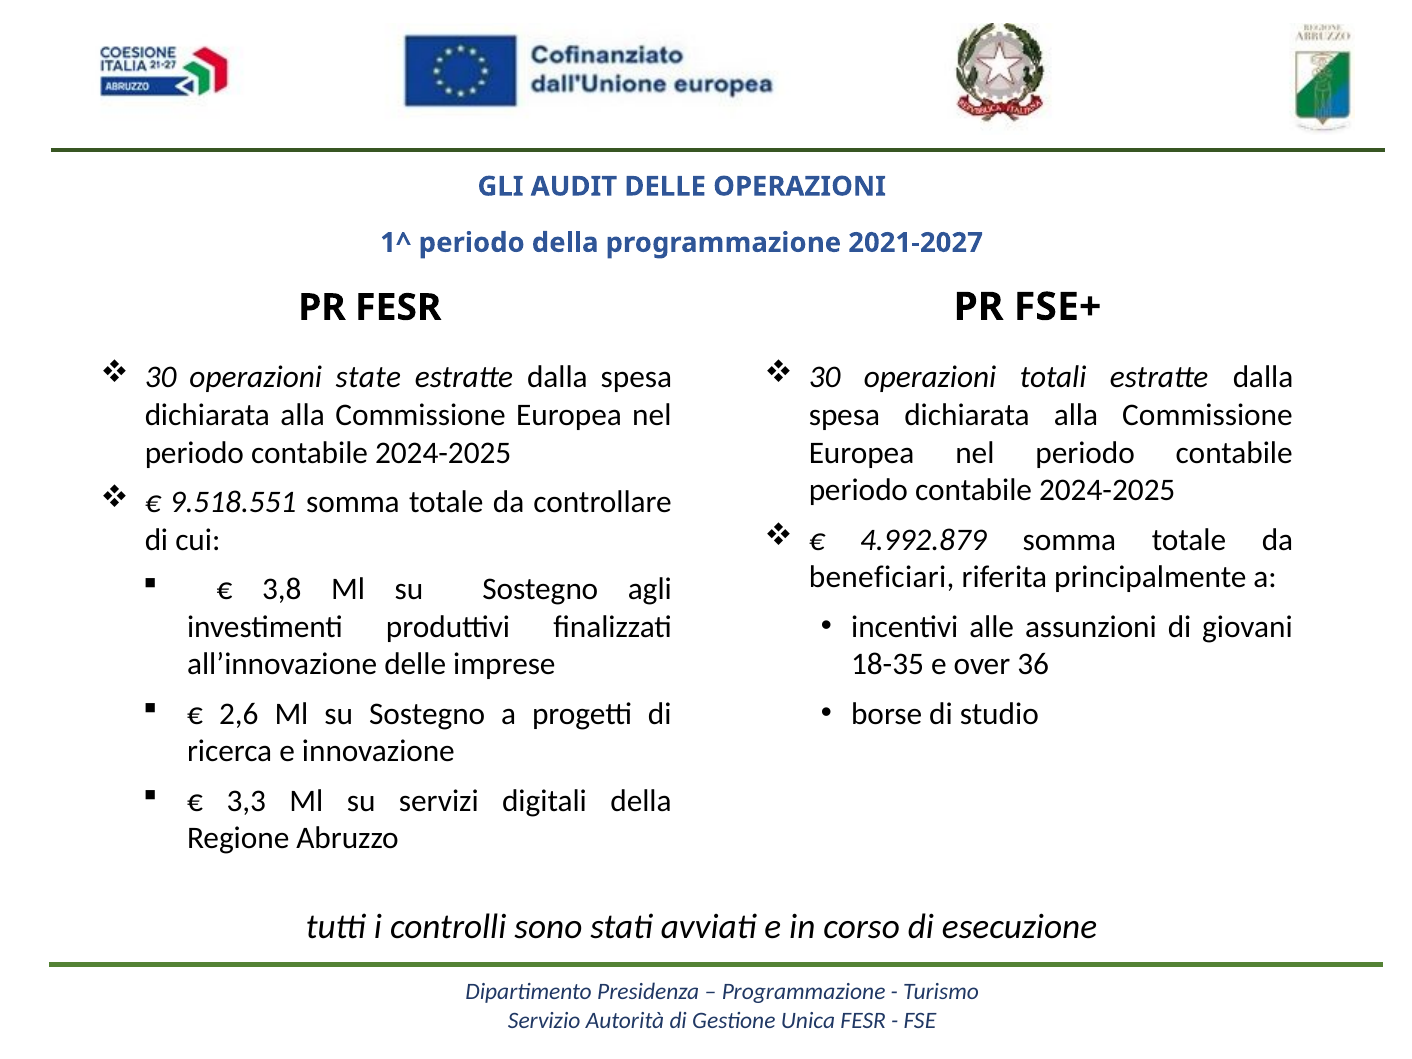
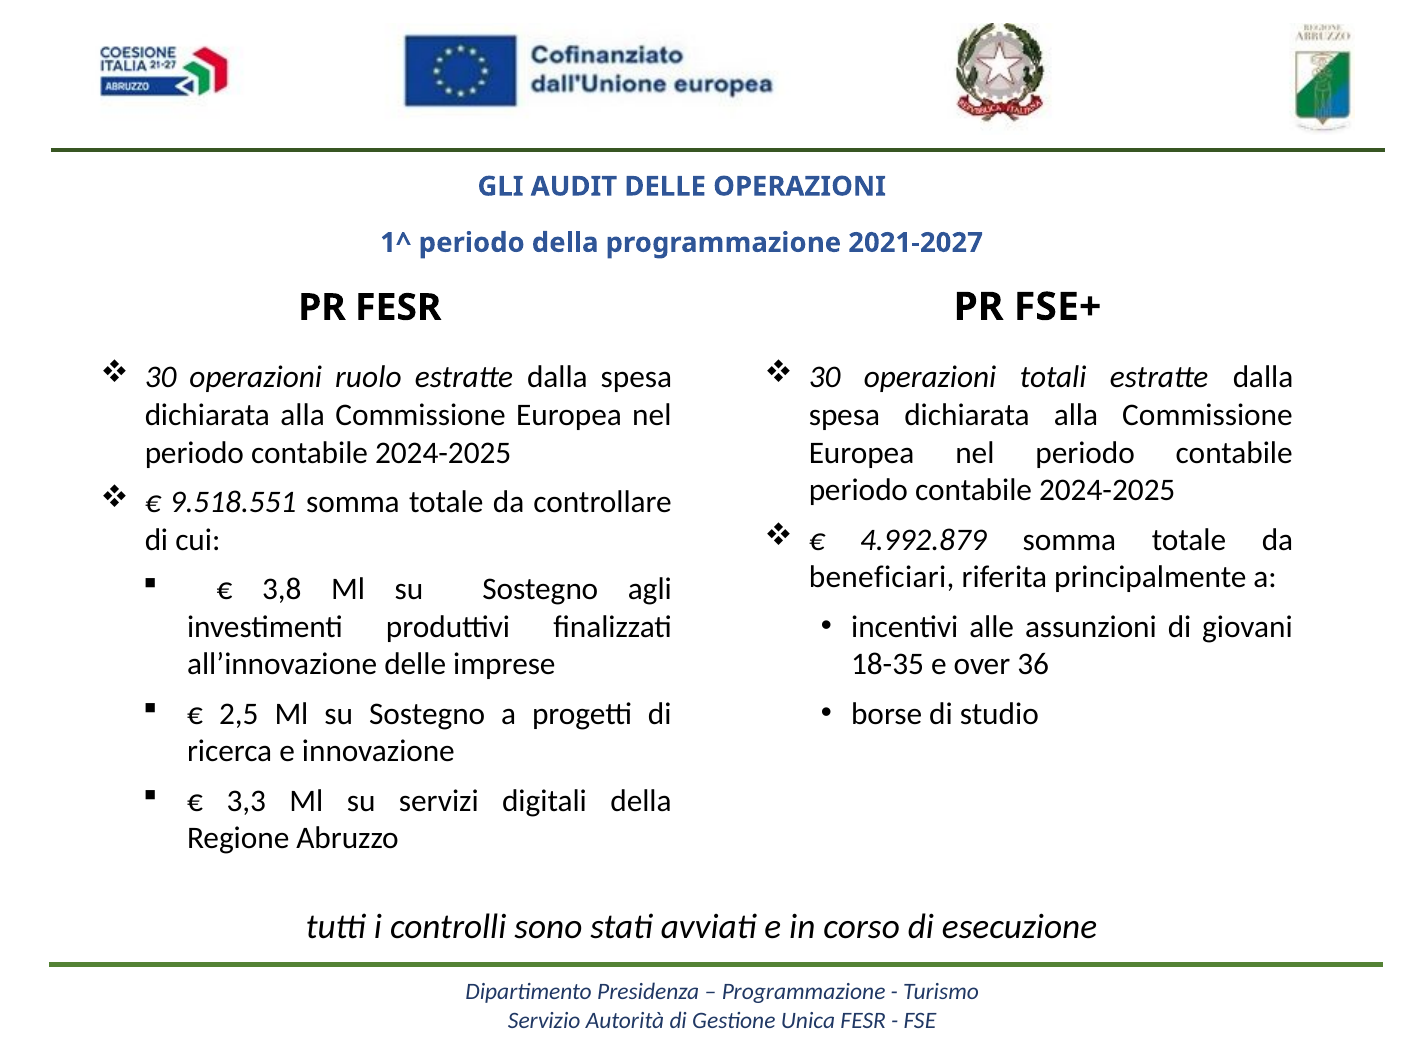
state: state -> ruolo
2,6: 2,6 -> 2,5
